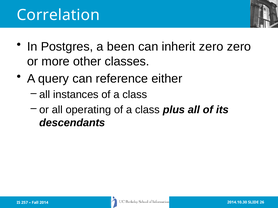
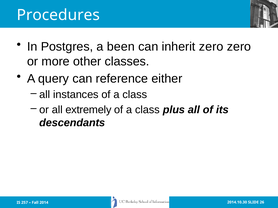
Correlation: Correlation -> Procedures
operating: operating -> extremely
